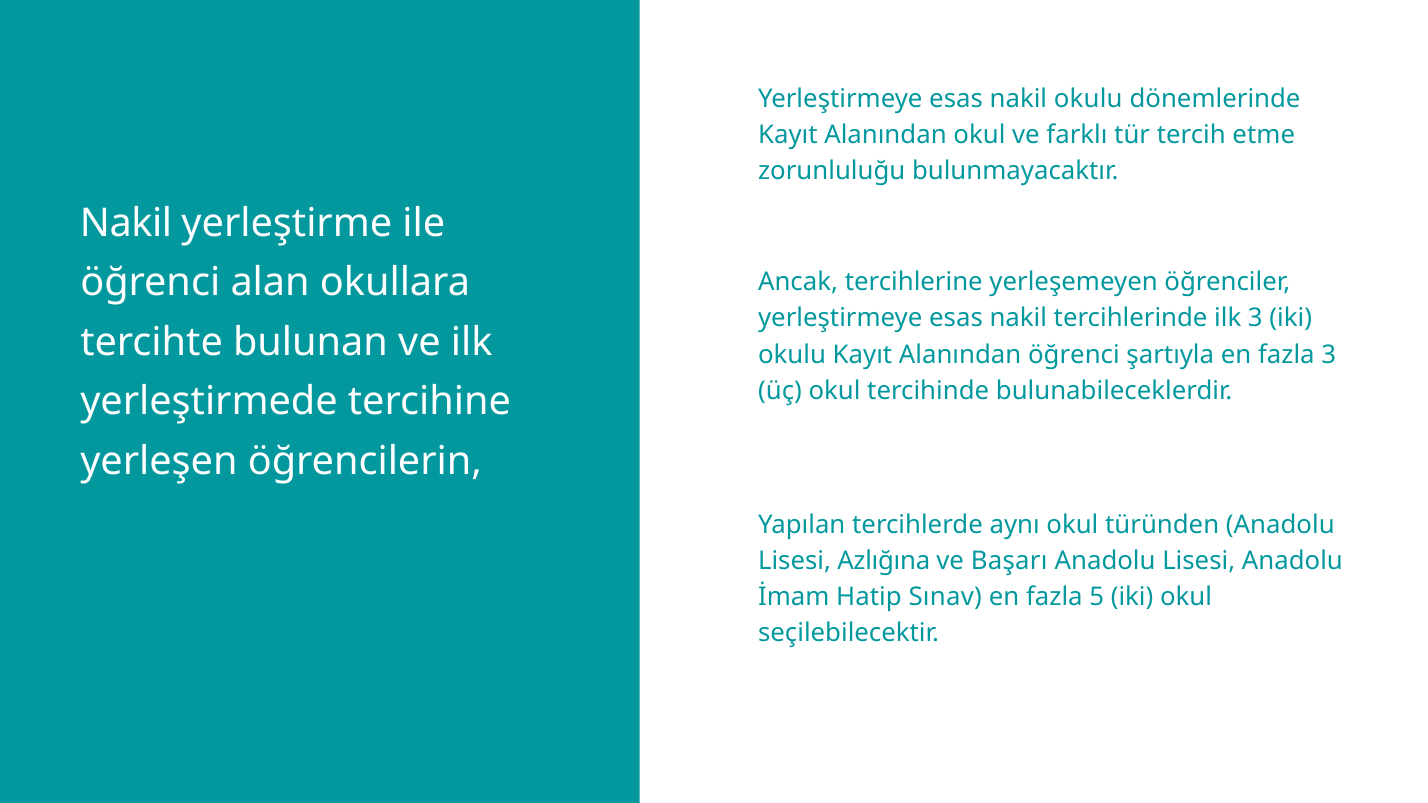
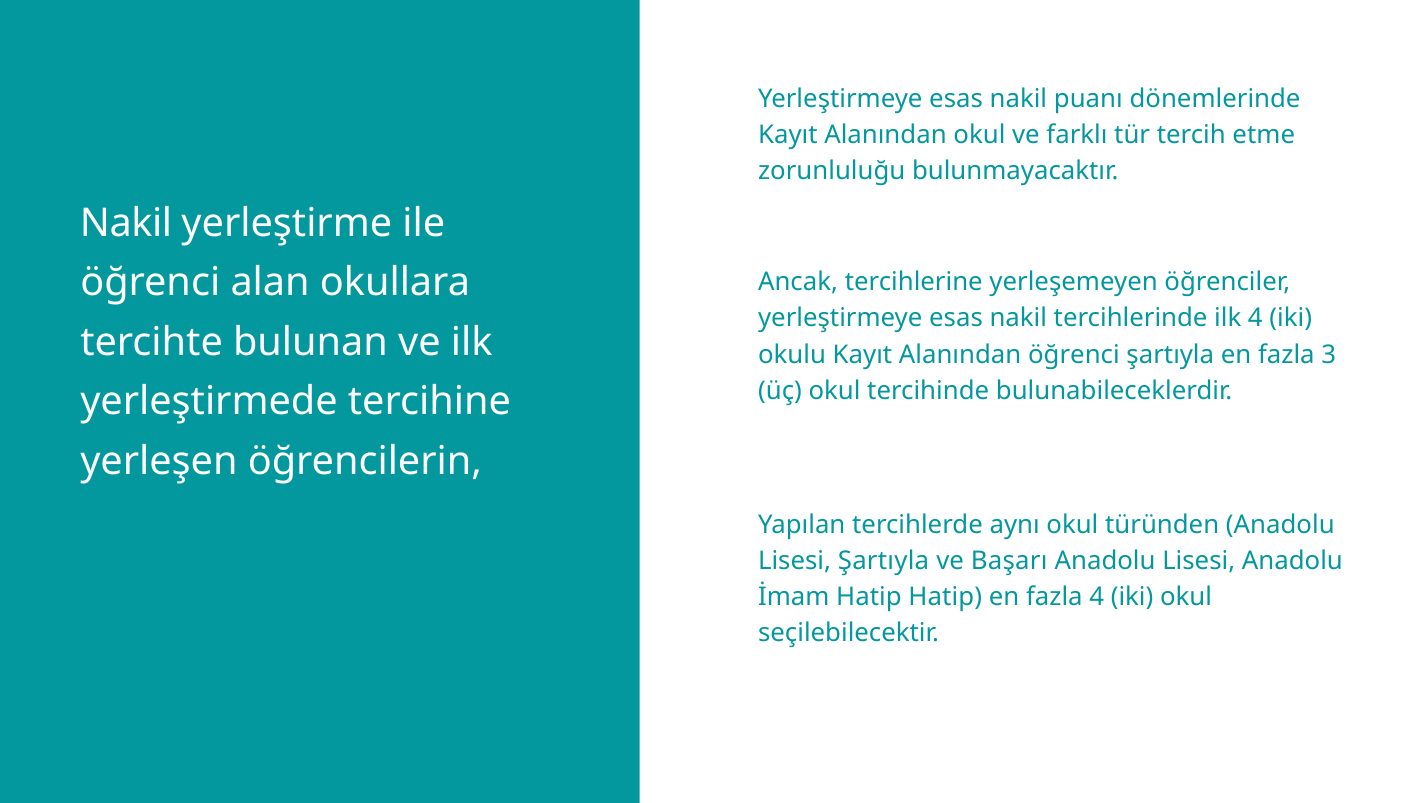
nakil okulu: okulu -> puanı
ilk 3: 3 -> 4
Lisesi Azlığına: Azlığına -> Şartıyla
Hatip Sınav: Sınav -> Hatip
fazla 5: 5 -> 4
